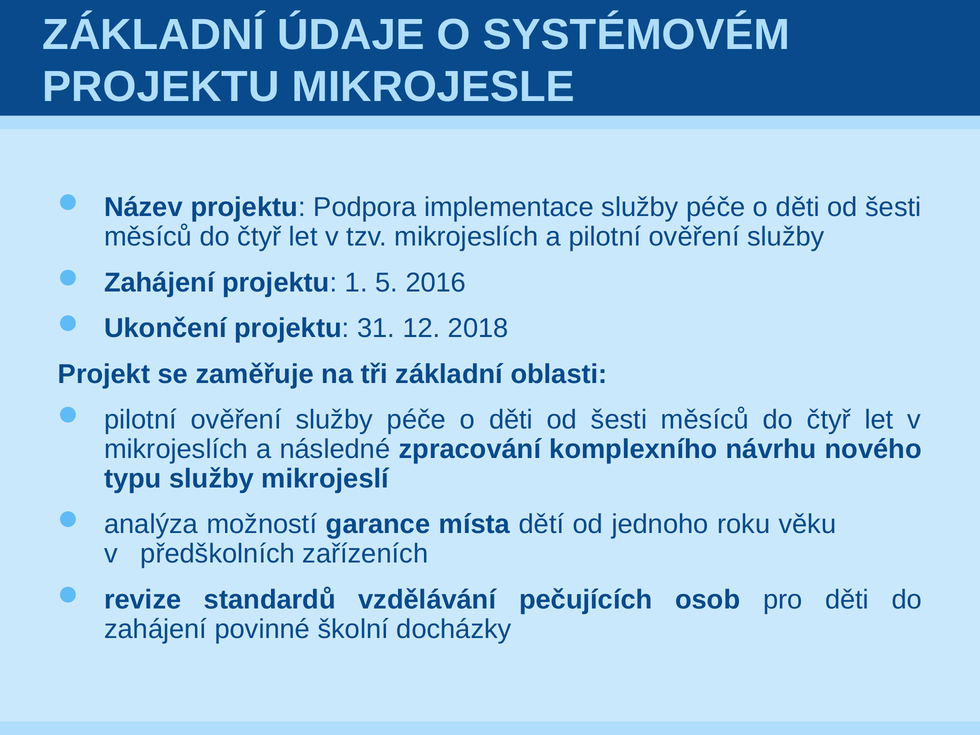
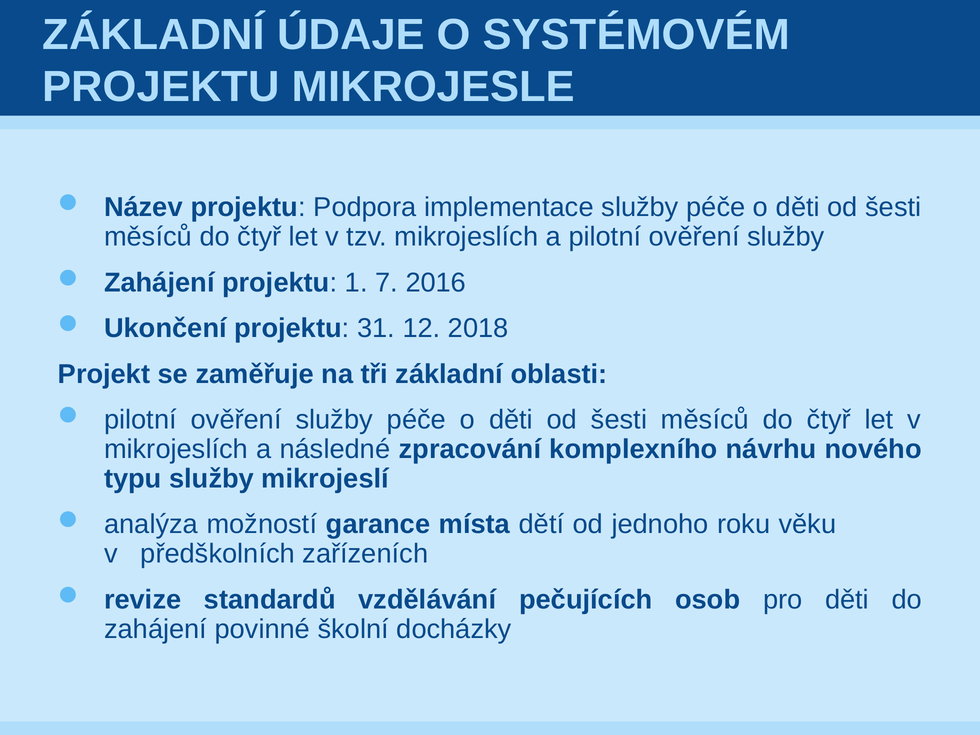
5: 5 -> 7
